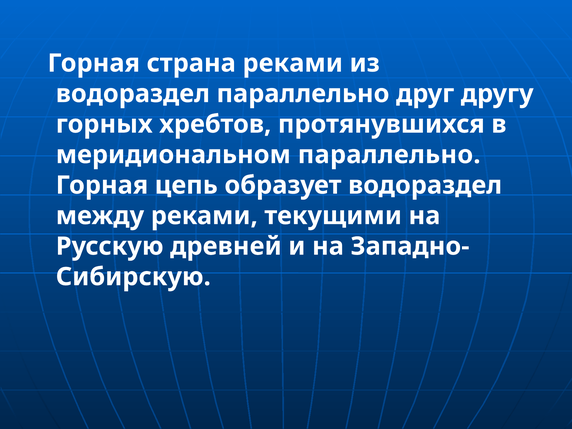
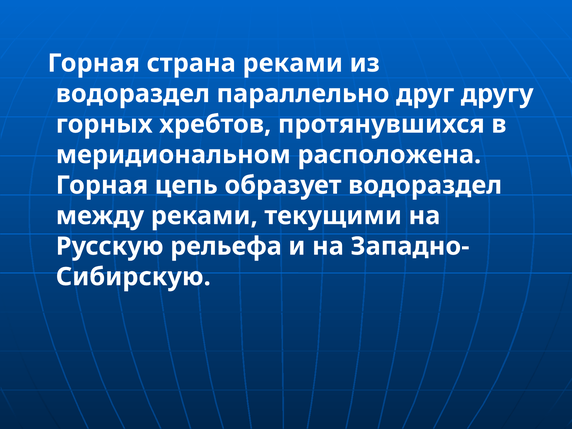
меридиональном параллельно: параллельно -> расположена
древней: древней -> рельефа
